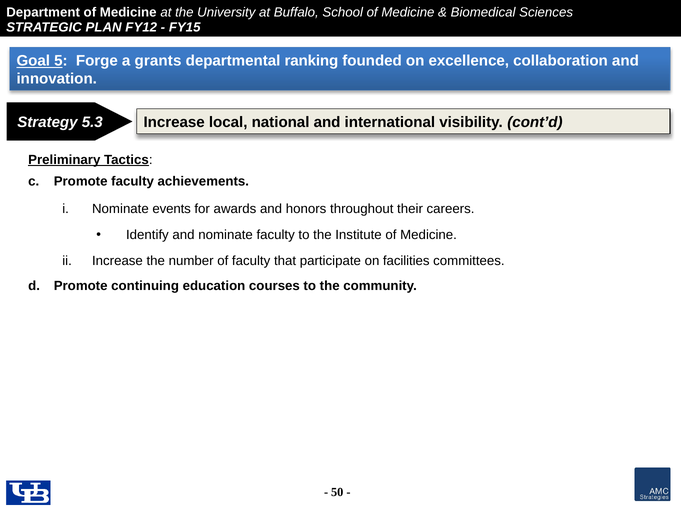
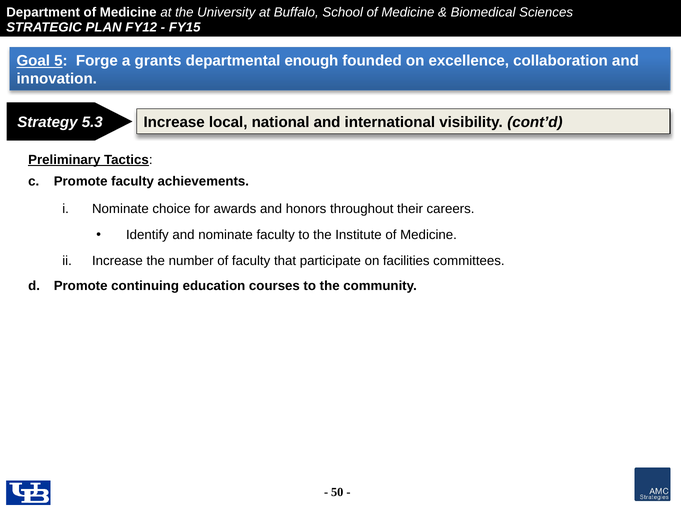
ranking: ranking -> enough
events: events -> choice
